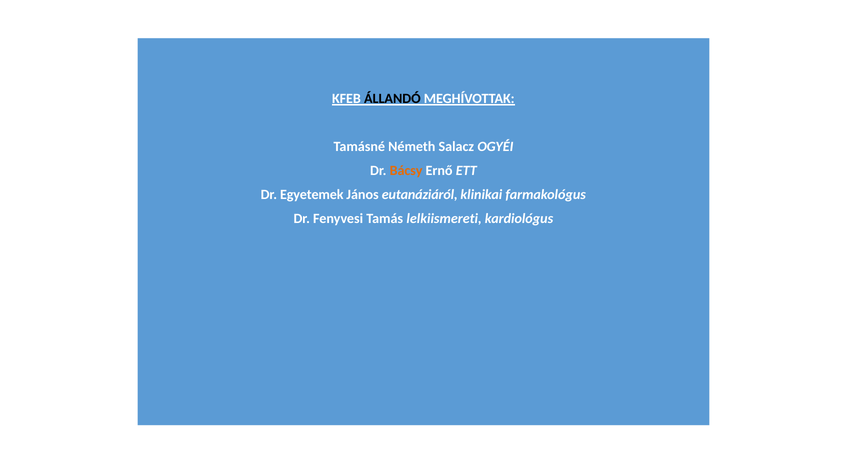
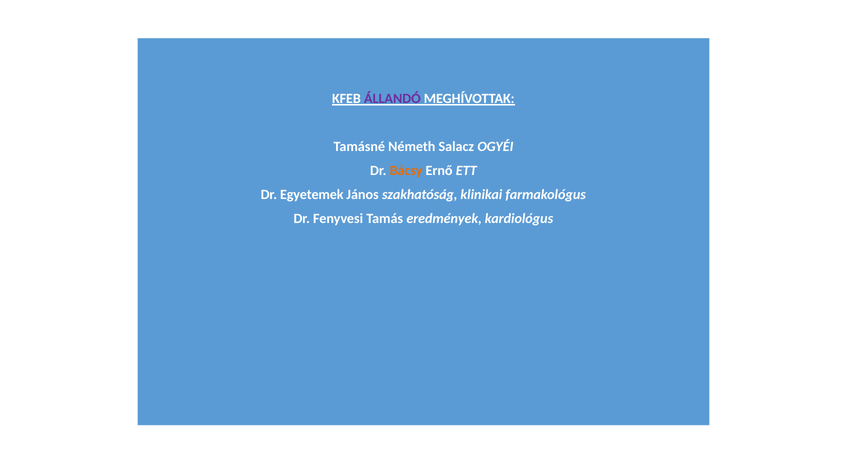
ÁLLANDÓ colour: black -> purple
eutanáziáról: eutanáziáról -> szakhatóság
lelkiismereti: lelkiismereti -> eredmények
